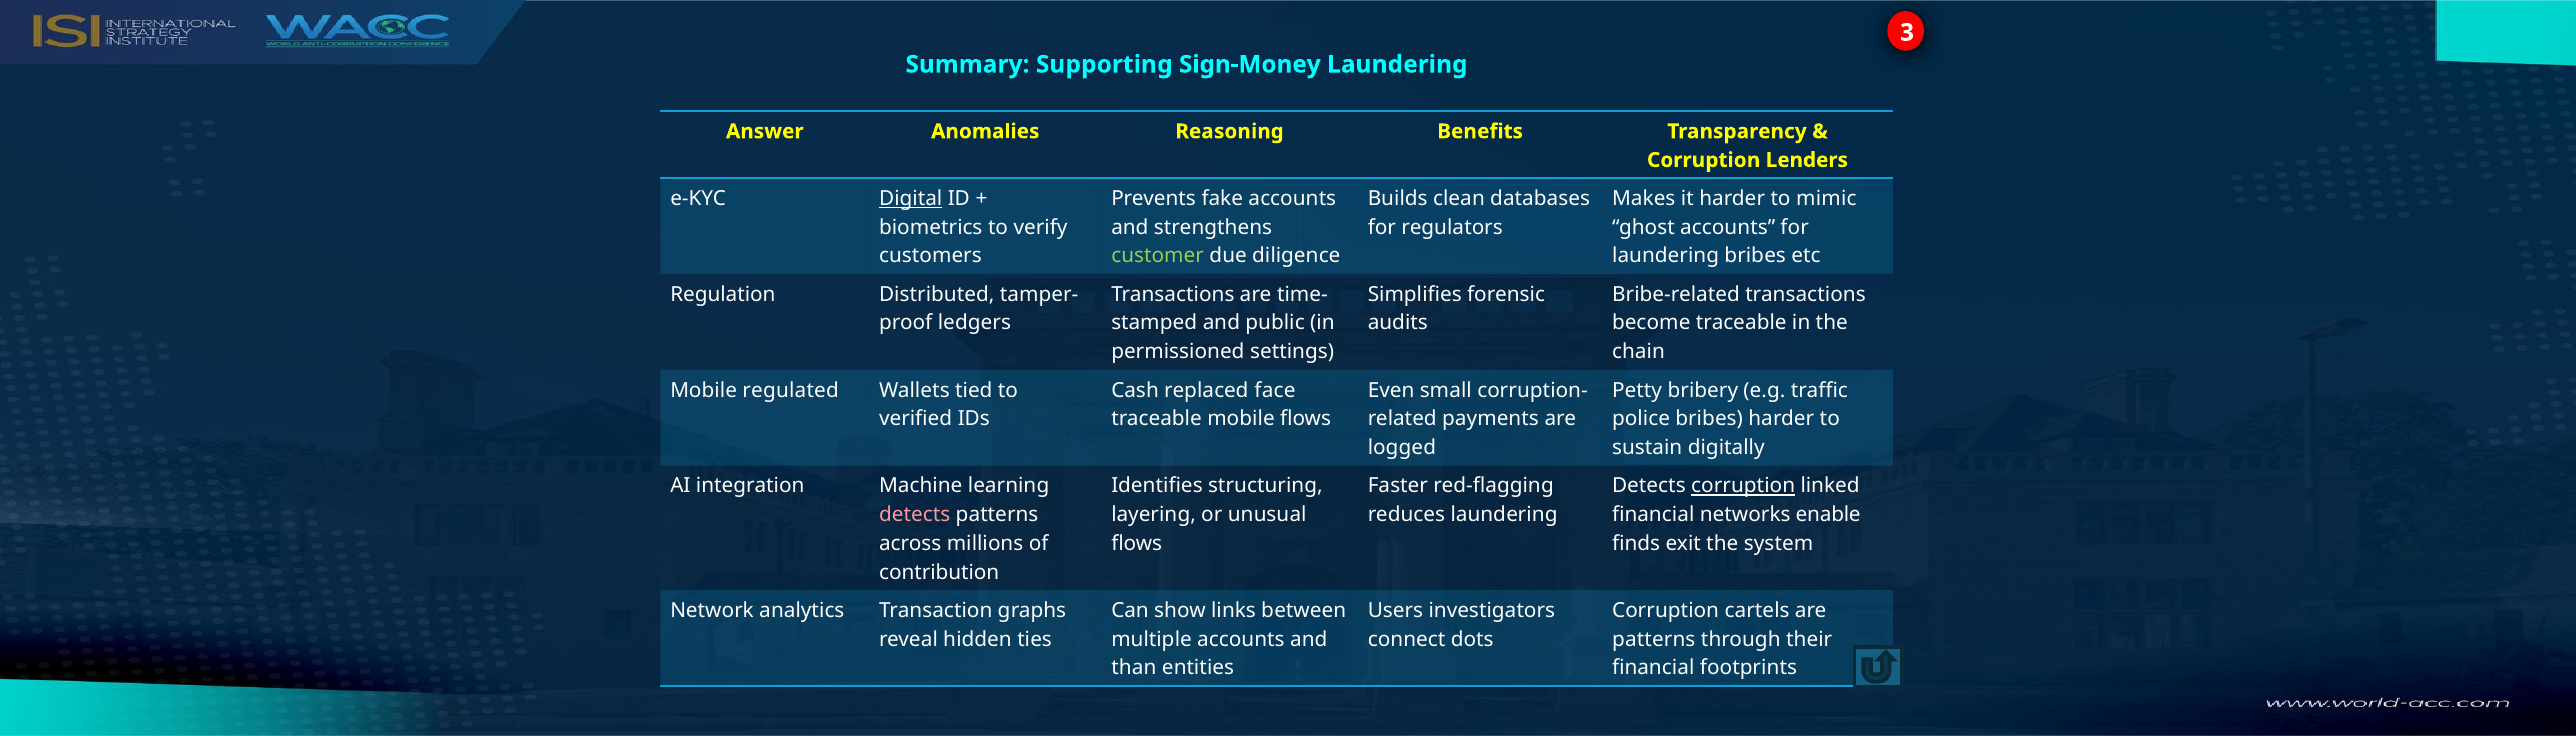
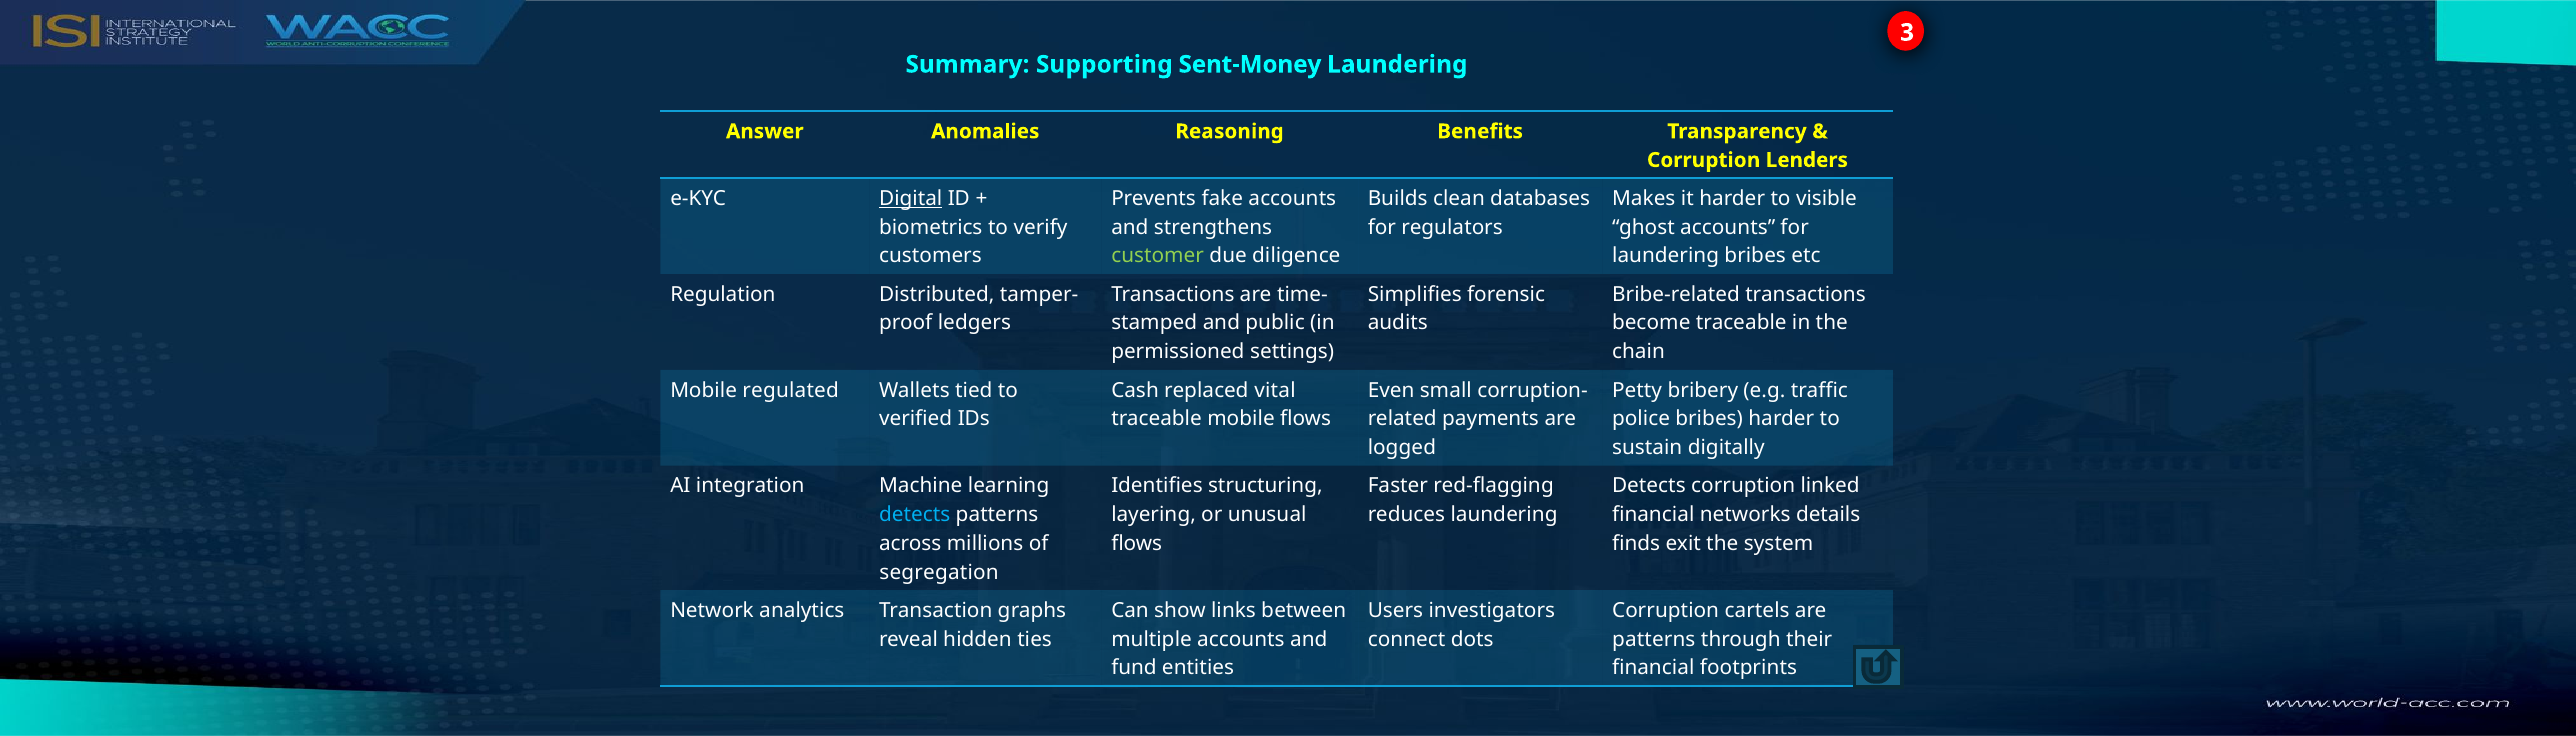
Sign-Money: Sign-Money -> Sent-Money
mimic: mimic -> visible
face: face -> vital
corruption at (1743, 486) underline: present -> none
detects at (915, 515) colour: pink -> light blue
enable: enable -> details
contribution: contribution -> segregation
than: than -> fund
